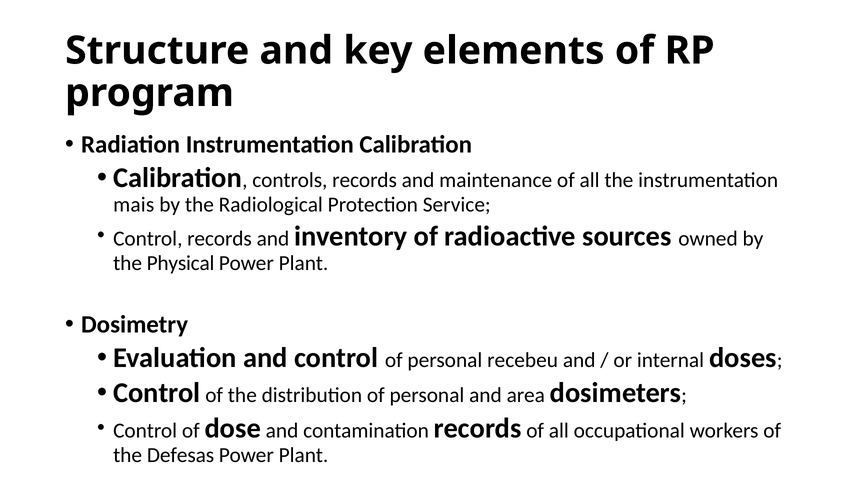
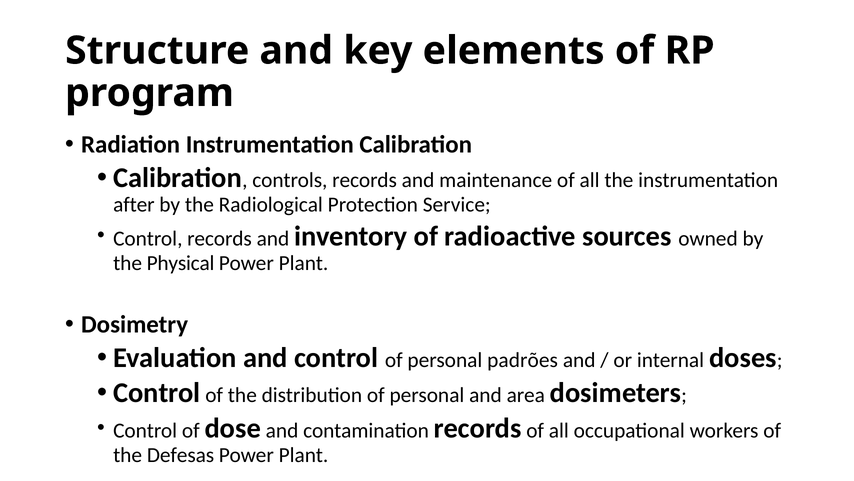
mais: mais -> after
recebeu: recebeu -> padrões
